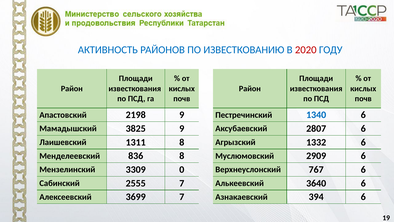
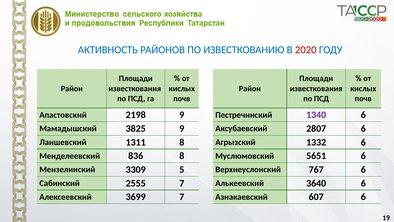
1340 colour: blue -> purple
2909: 2909 -> 5651
0: 0 -> 5
394: 394 -> 607
